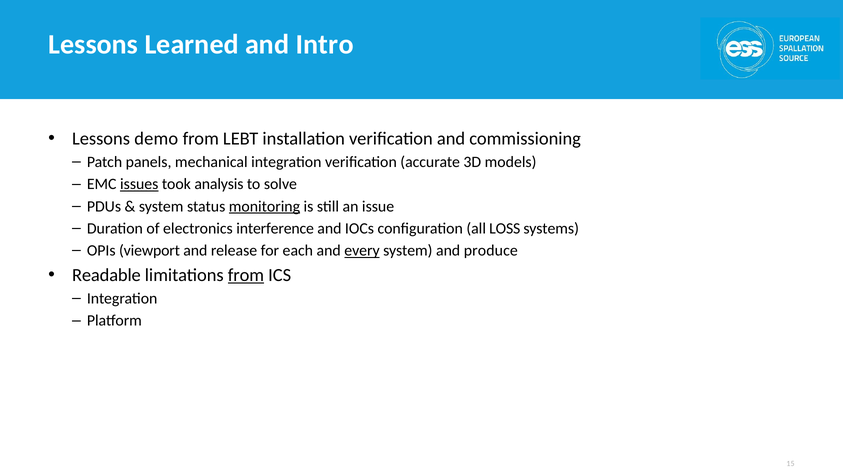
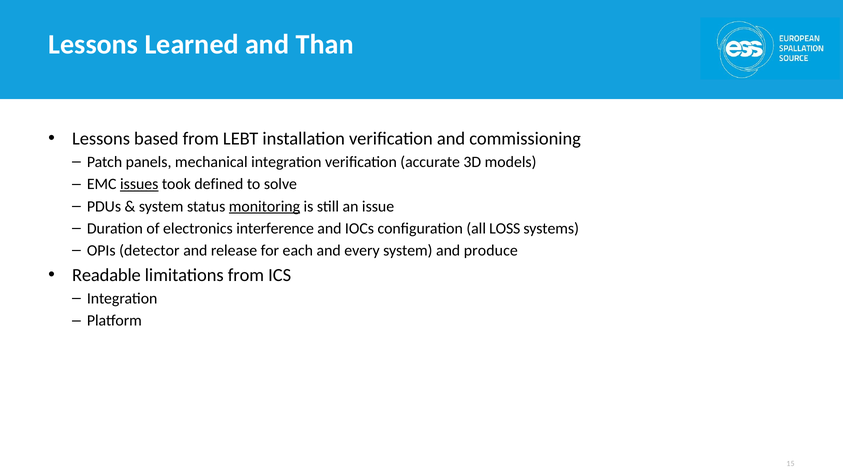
Intro: Intro -> Than
demo: demo -> based
analysis: analysis -> defined
viewport: viewport -> detector
every underline: present -> none
from at (246, 275) underline: present -> none
